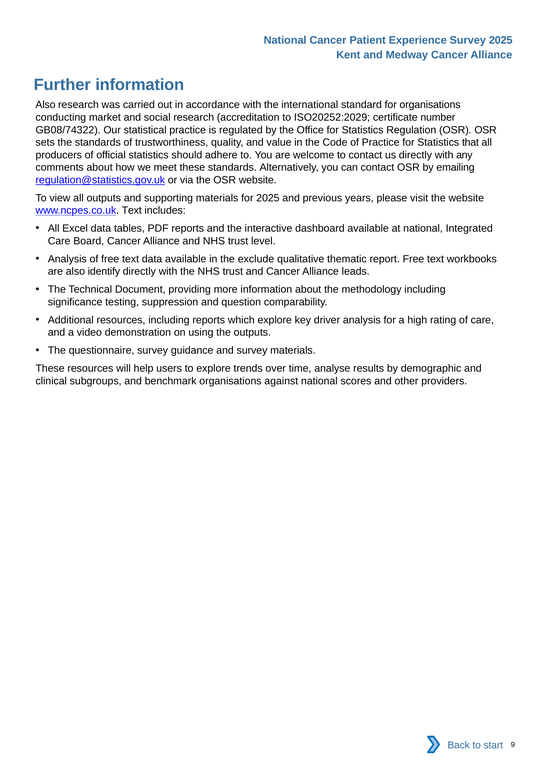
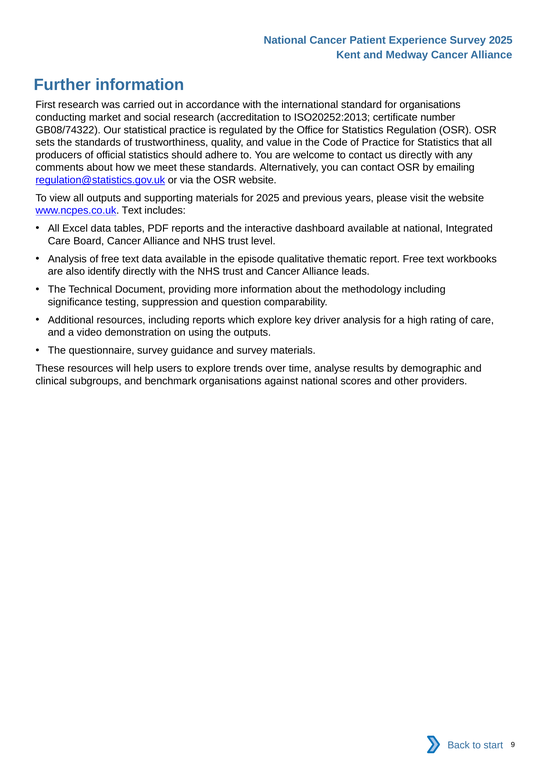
Also at (45, 105): Also -> First
ISO20252:2029: ISO20252:2029 -> ISO20252:2013
exclude: exclude -> episode
